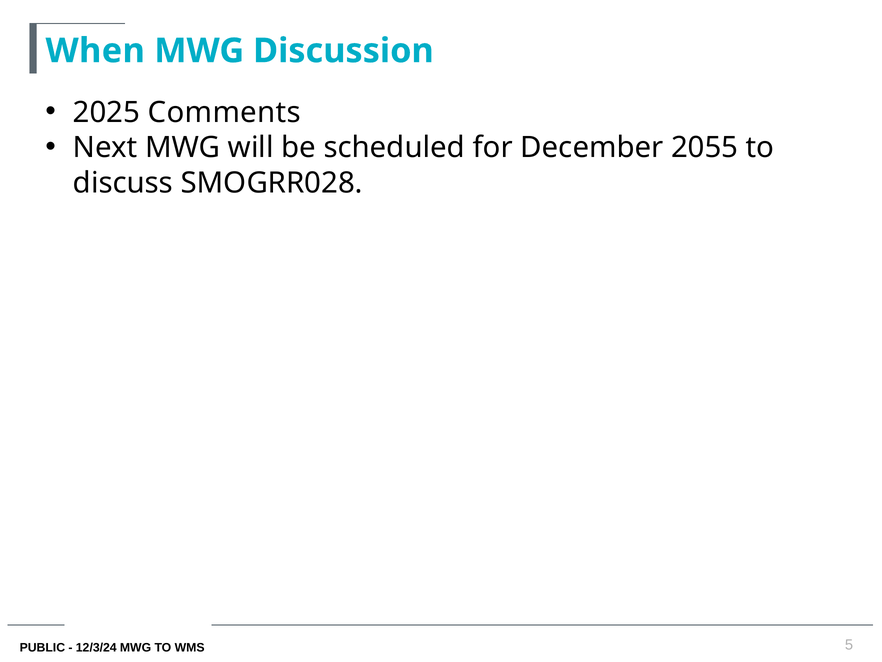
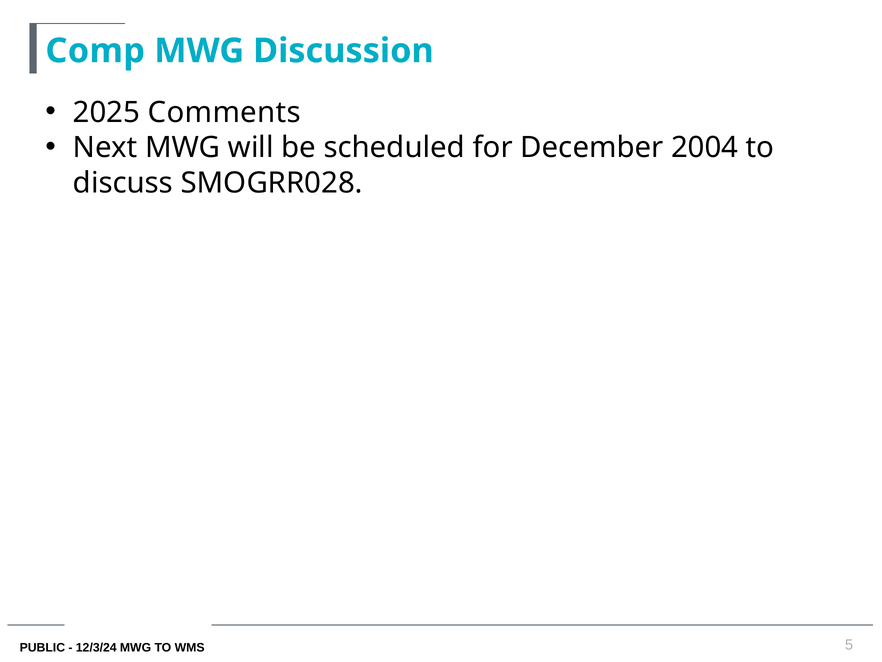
When: When -> Comp
2055: 2055 -> 2004
